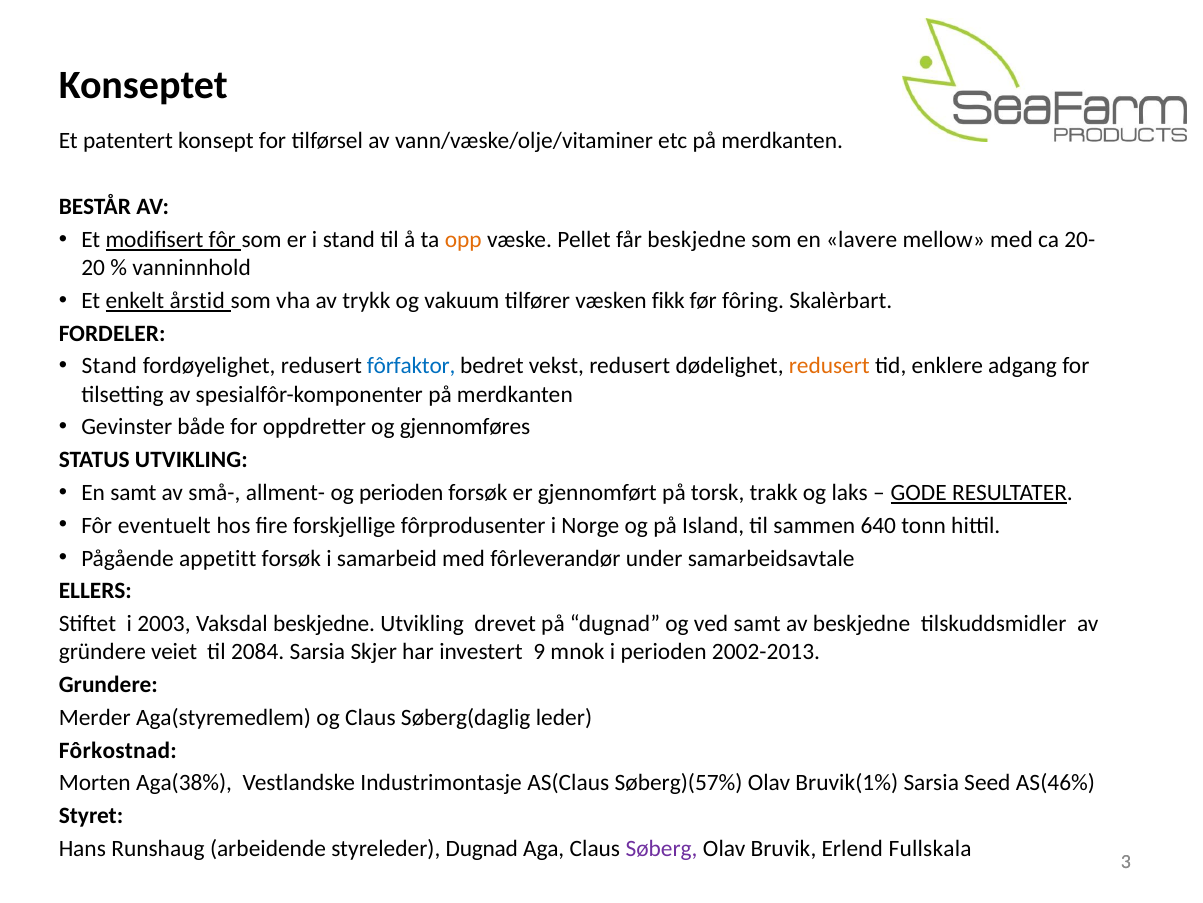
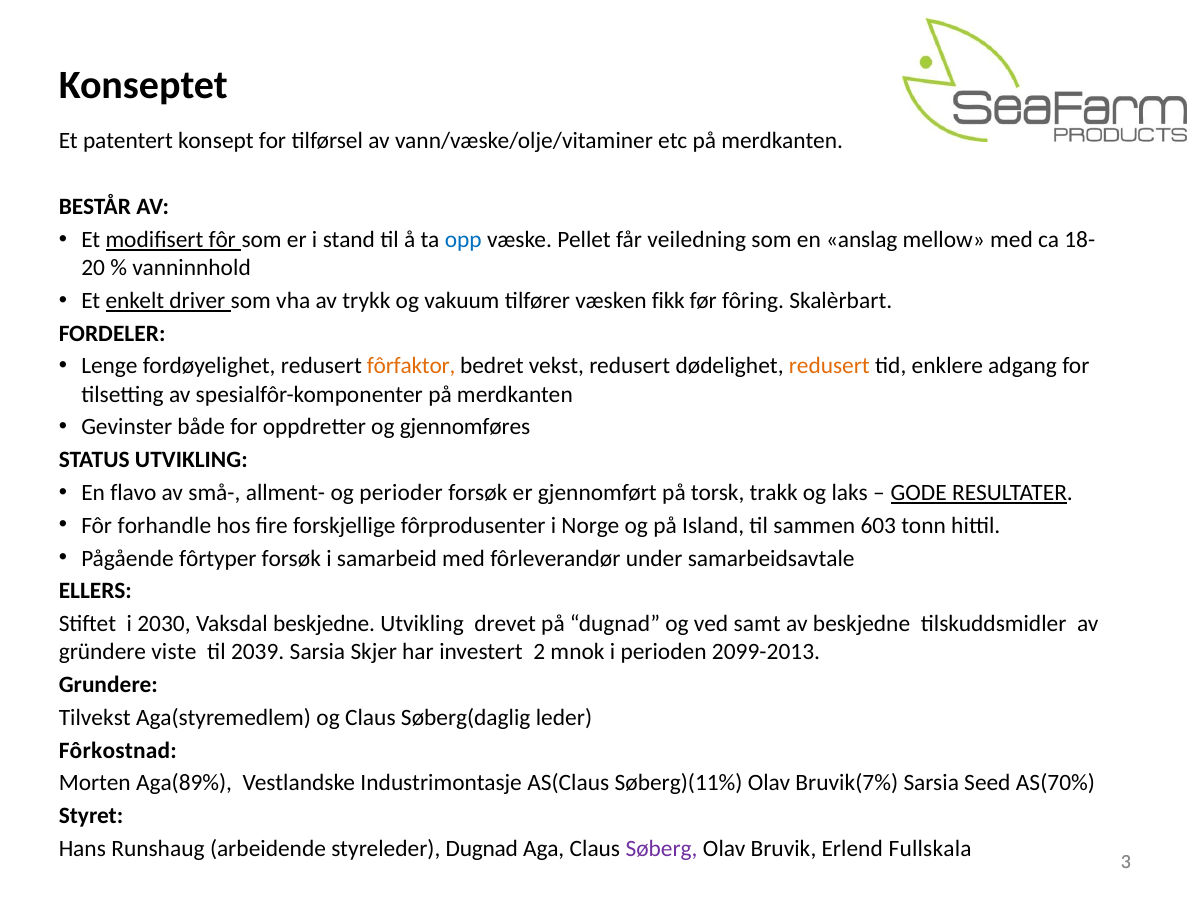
opp colour: orange -> blue
får beskjedne: beskjedne -> veiledning
lavere: lavere -> anslag
20-: 20- -> 18-
årstid: årstid -> driver
Stand at (109, 366): Stand -> Lenge
fôrfaktor colour: blue -> orange
En samt: samt -> flavo
og perioden: perioden -> perioder
eventuelt: eventuelt -> forhandle
640: 640 -> 603
appetitt: appetitt -> fôrtyper
2003: 2003 -> 2030
veiet: veiet -> viste
2084: 2084 -> 2039
9: 9 -> 2
2002-2013: 2002-2013 -> 2099-2013
Merder: Merder -> Tilvekst
Aga(38%: Aga(38% -> Aga(89%
Søberg)(57%: Søberg)(57% -> Søberg)(11%
Bruvik(1%: Bruvik(1% -> Bruvik(7%
AS(46%: AS(46% -> AS(70%
